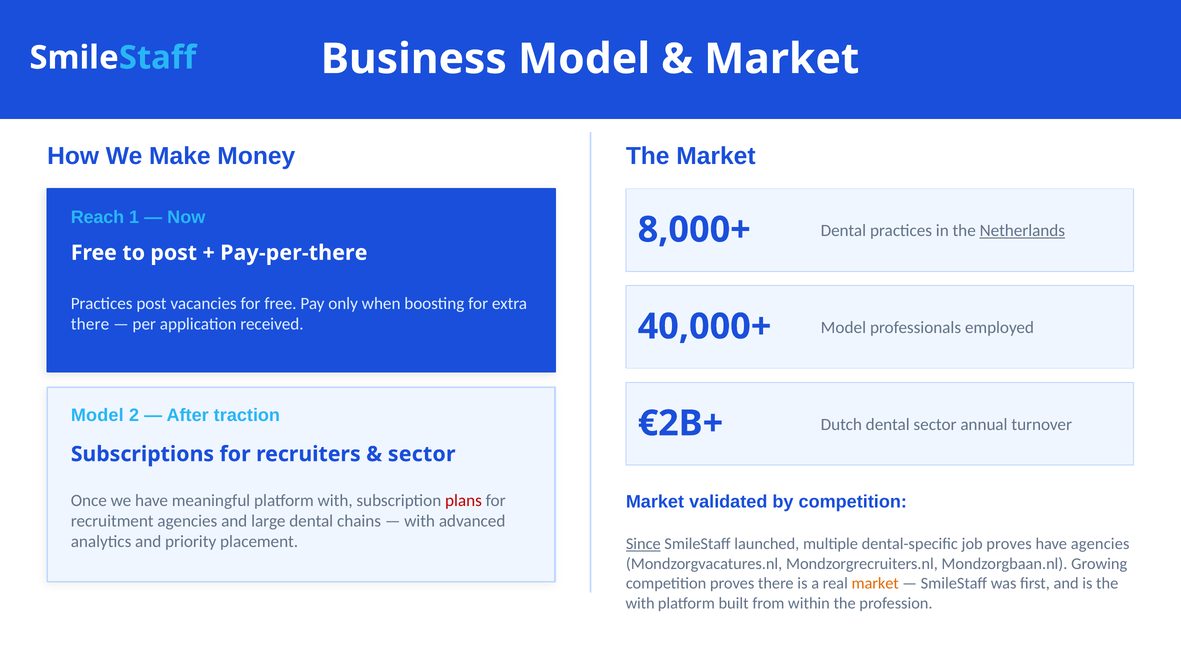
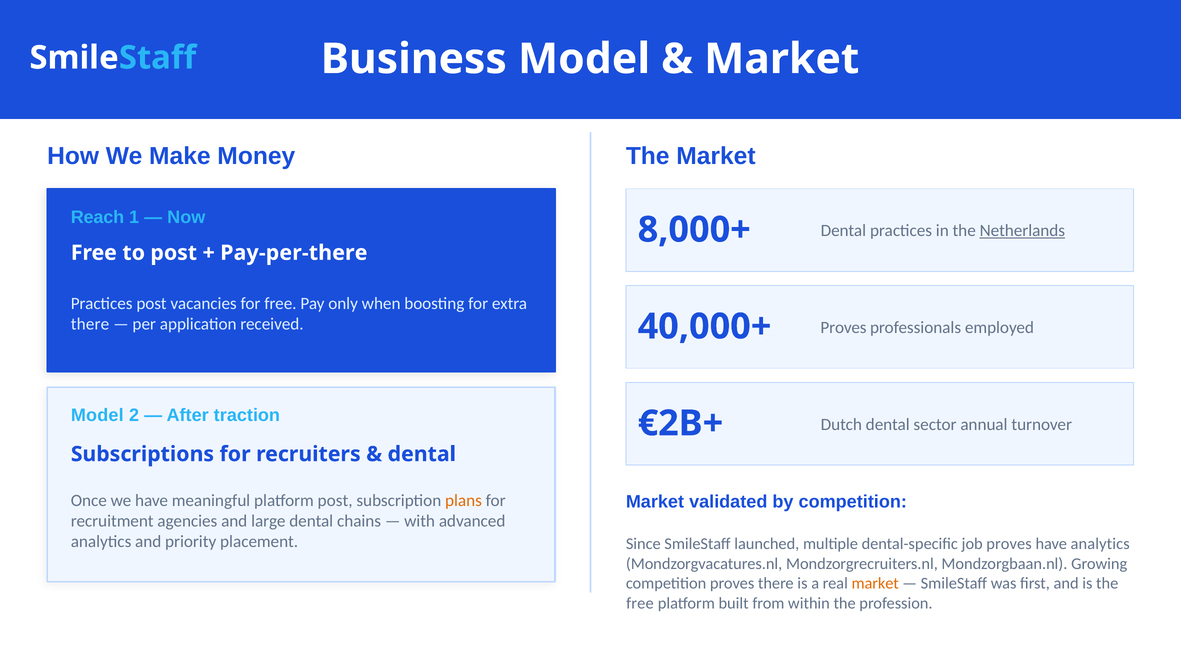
40,000+ Model: Model -> Proves
sector at (422, 454): sector -> dental
platform with: with -> post
plans colour: red -> orange
Since underline: present -> none
have agencies: agencies -> analytics
with at (640, 603): with -> free
